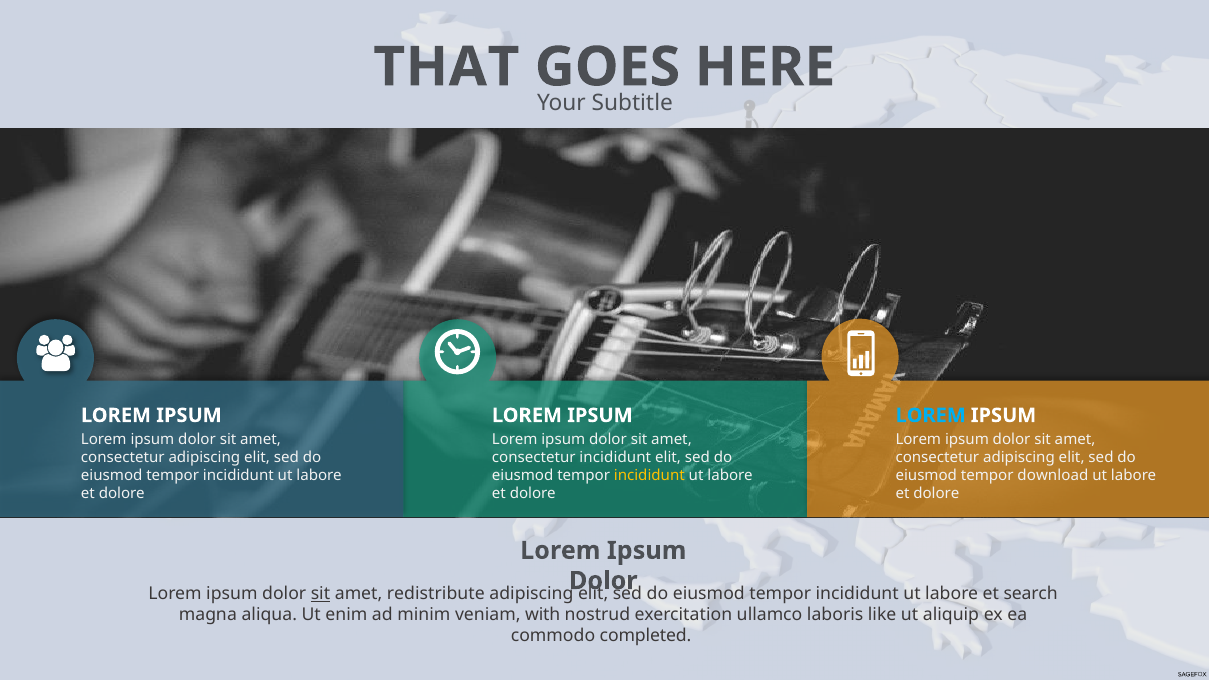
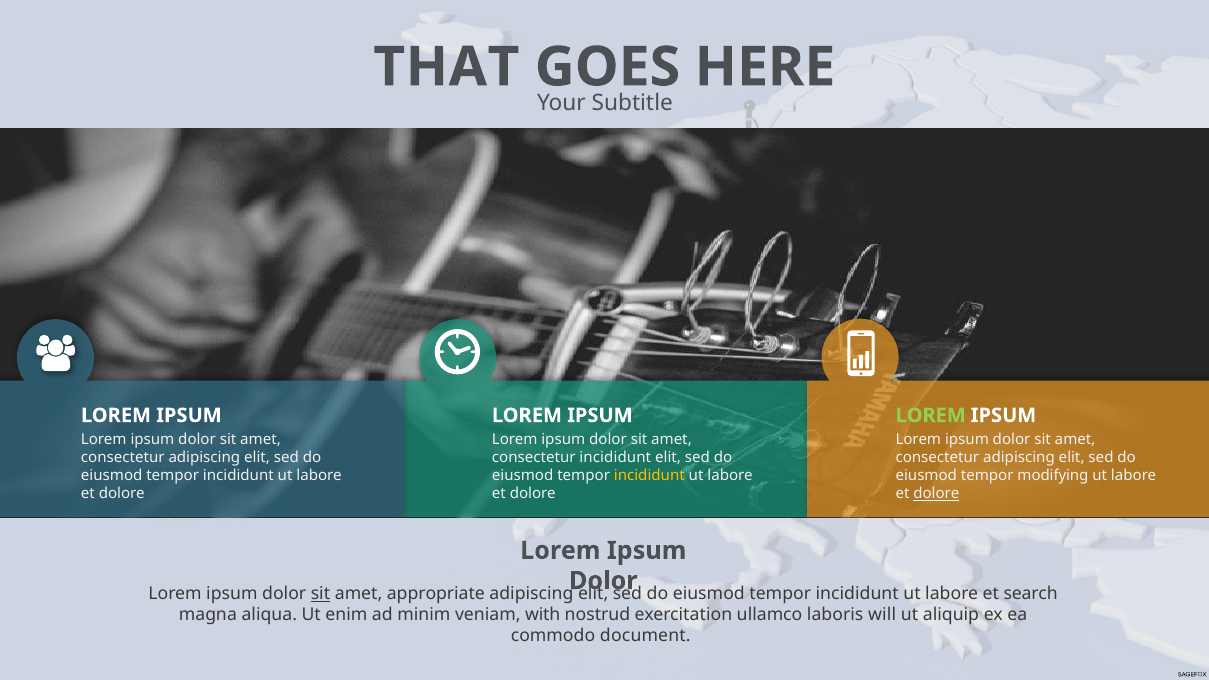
LOREM at (931, 415) colour: light blue -> light green
download: download -> modifying
dolore at (936, 494) underline: none -> present
redistribute: redistribute -> appropriate
like: like -> will
completed: completed -> document
